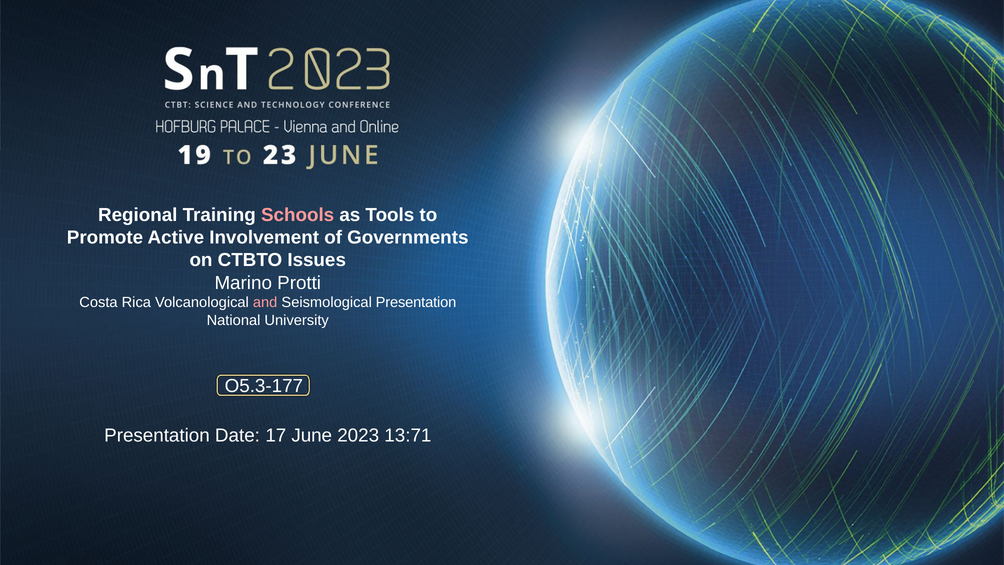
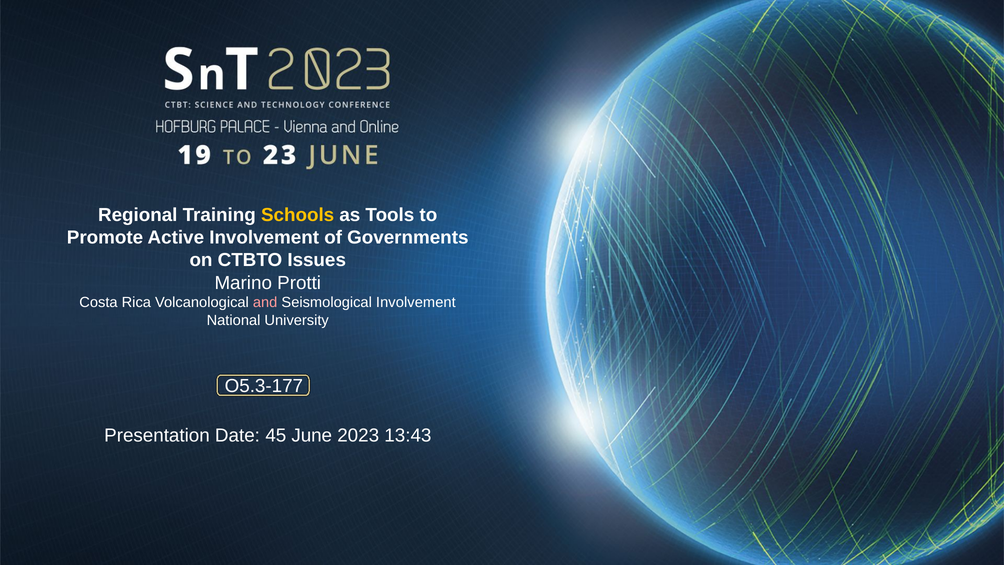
Schools colour: pink -> yellow
Seismological Presentation: Presentation -> Involvement
17: 17 -> 45
13:71: 13:71 -> 13:43
